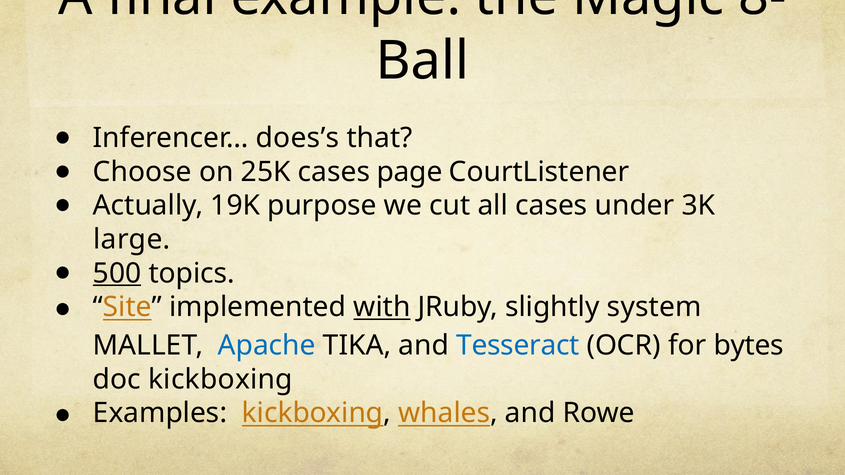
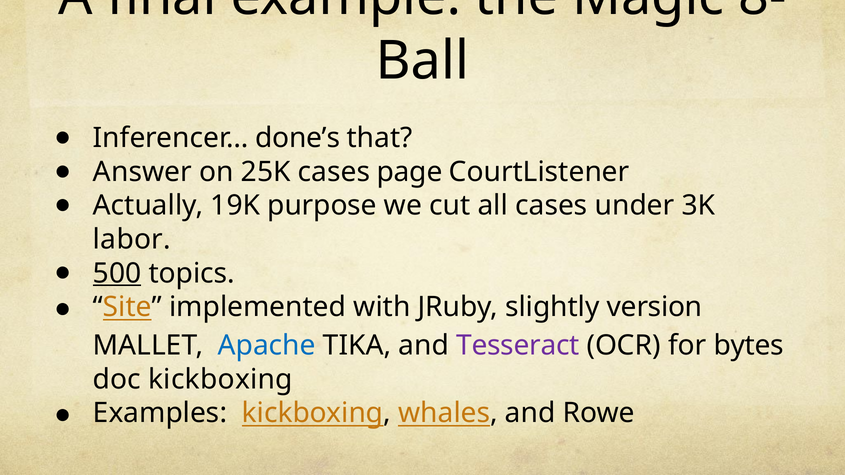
does’s: does’s -> done’s
Choose: Choose -> Answer
large: large -> labor
with underline: present -> none
system: system -> version
Tesseract colour: blue -> purple
